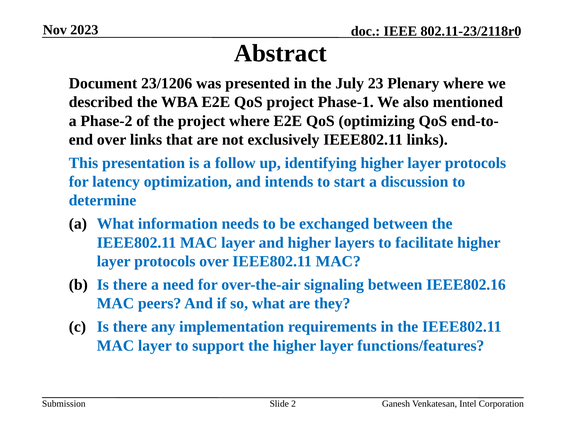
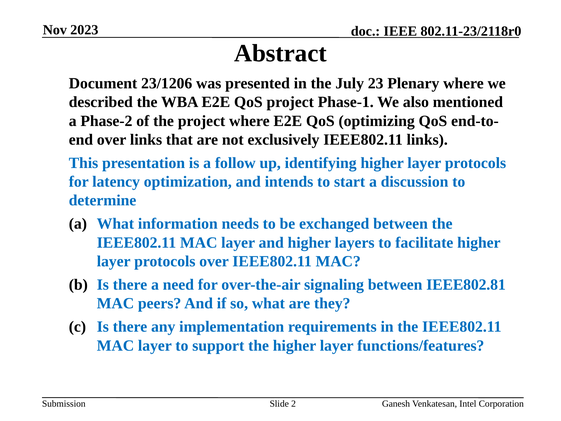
IEEE802.16: IEEE802.16 -> IEEE802.81
